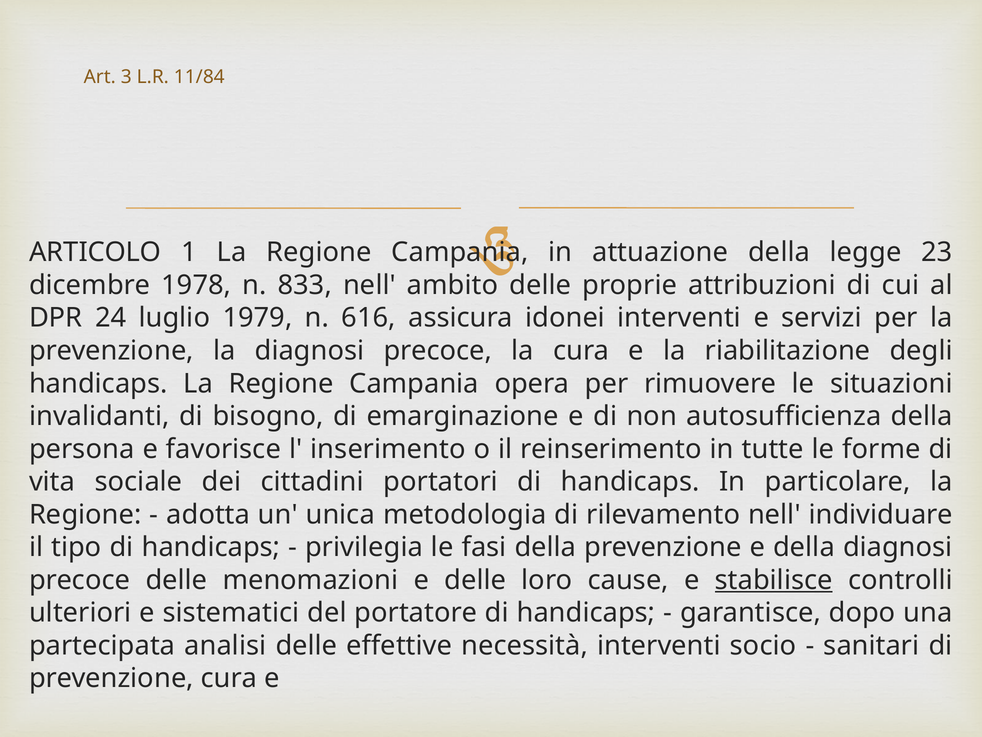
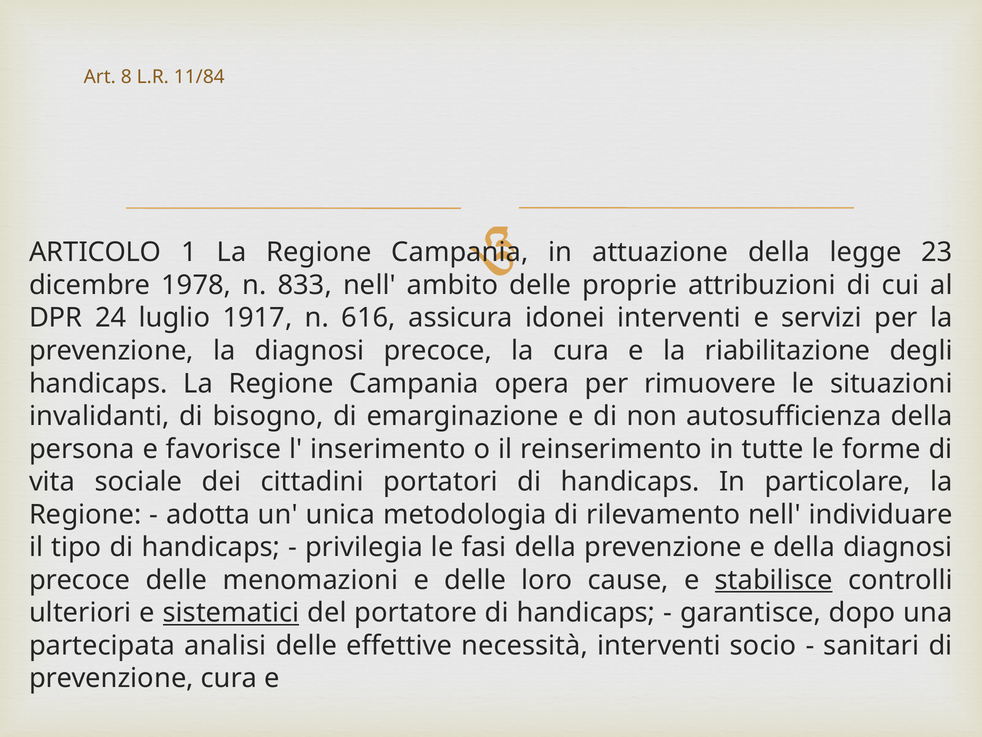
3: 3 -> 8
1979: 1979 -> 1917
sistematici underline: none -> present
